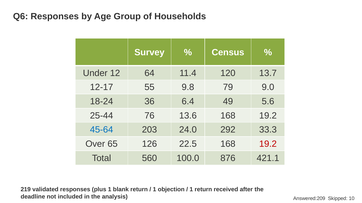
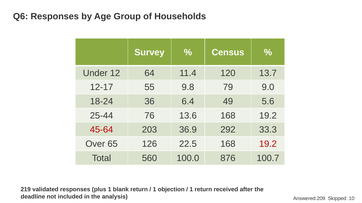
45-64 colour: blue -> red
24.0: 24.0 -> 36.9
421.1: 421.1 -> 100.7
